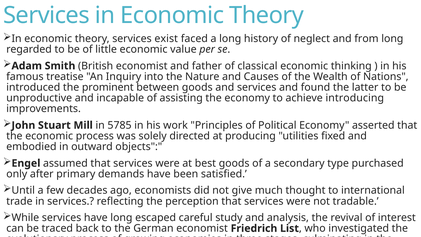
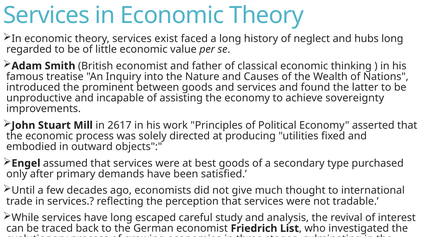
from: from -> hubs
introducing: introducing -> sovereignty
5785: 5785 -> 2617
